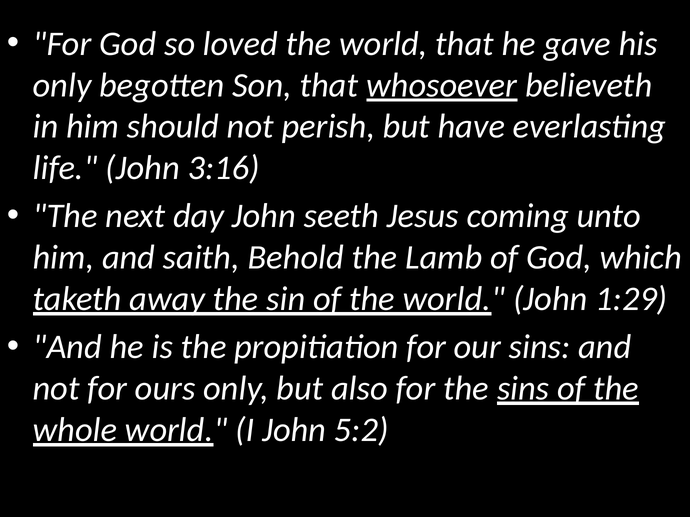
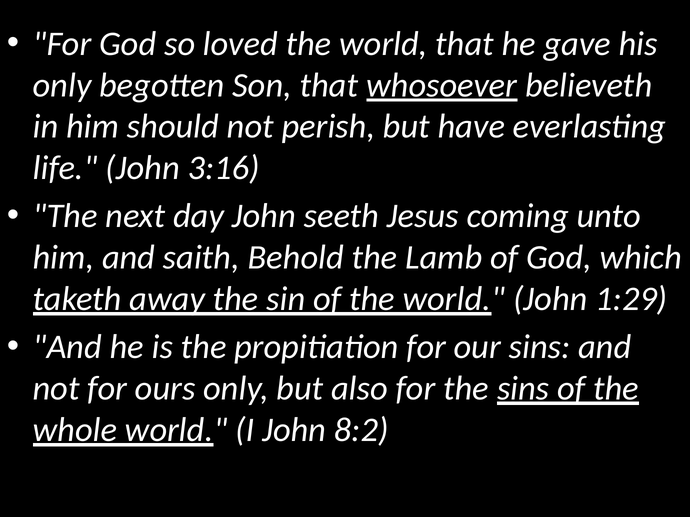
5:2: 5:2 -> 8:2
